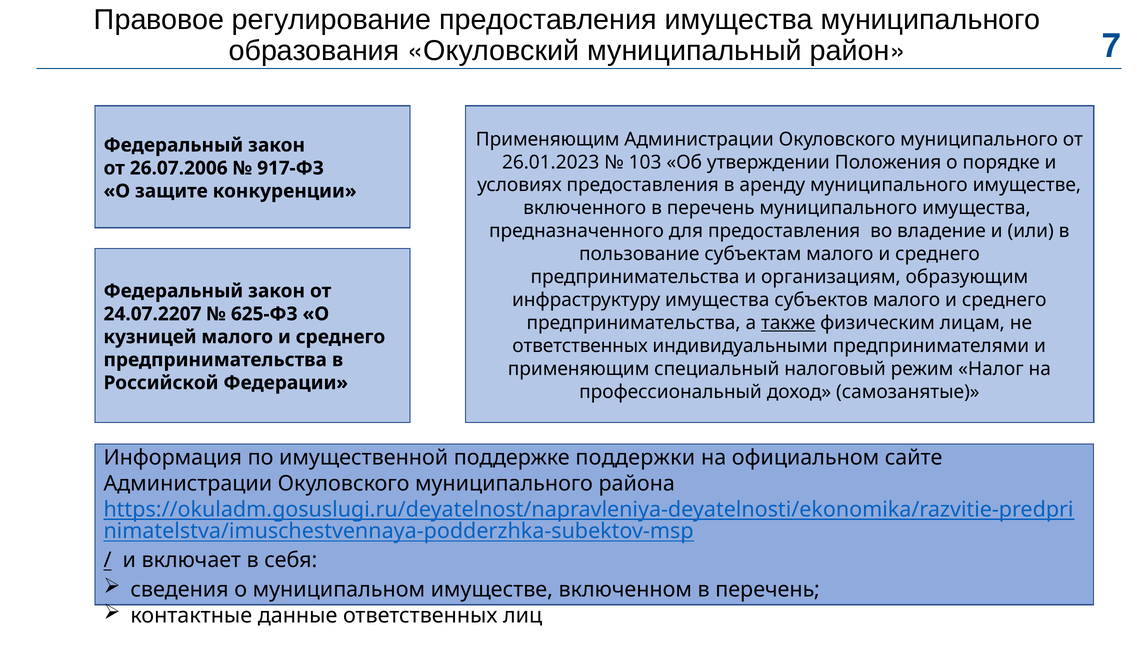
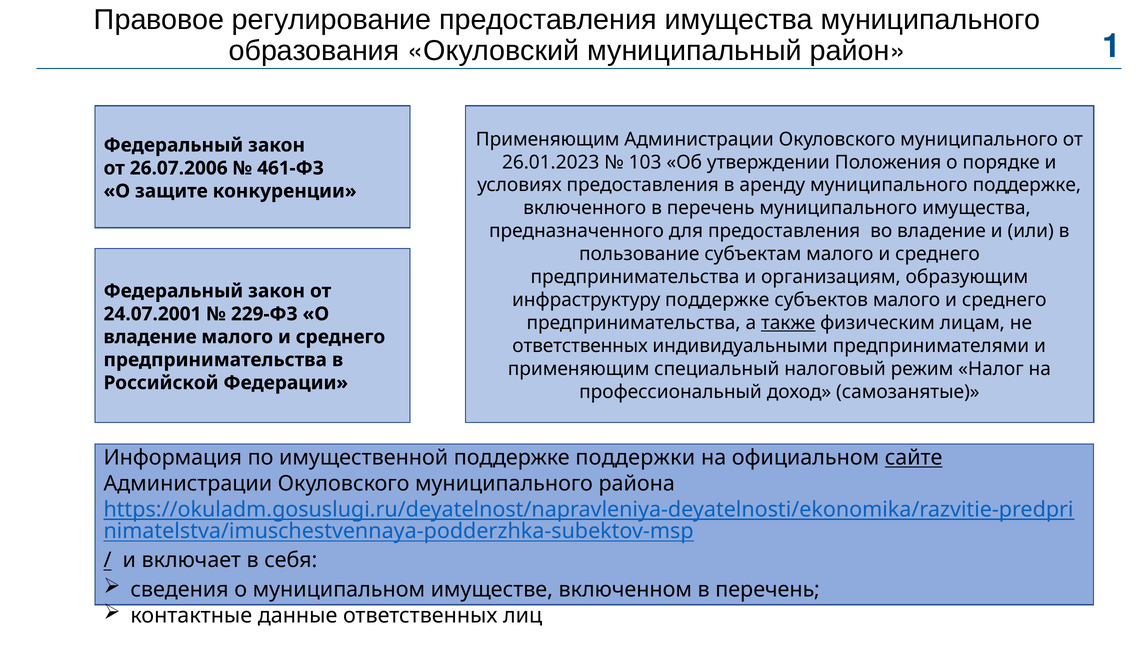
7: 7 -> 1
917-ФЗ: 917-ФЗ -> 461-ФЗ
муниципального имуществе: имуществе -> поддержке
инфраструктуру имущества: имущества -> поддержке
24.07.2207: 24.07.2207 -> 24.07.2001
625-ФЗ: 625-ФЗ -> 229-ФЗ
кузницей at (150, 337): кузницей -> владение
сайте underline: none -> present
